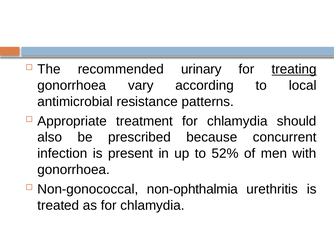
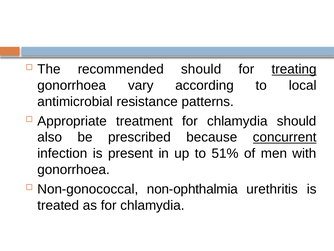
recommended urinary: urinary -> should
concurrent underline: none -> present
52%: 52% -> 51%
